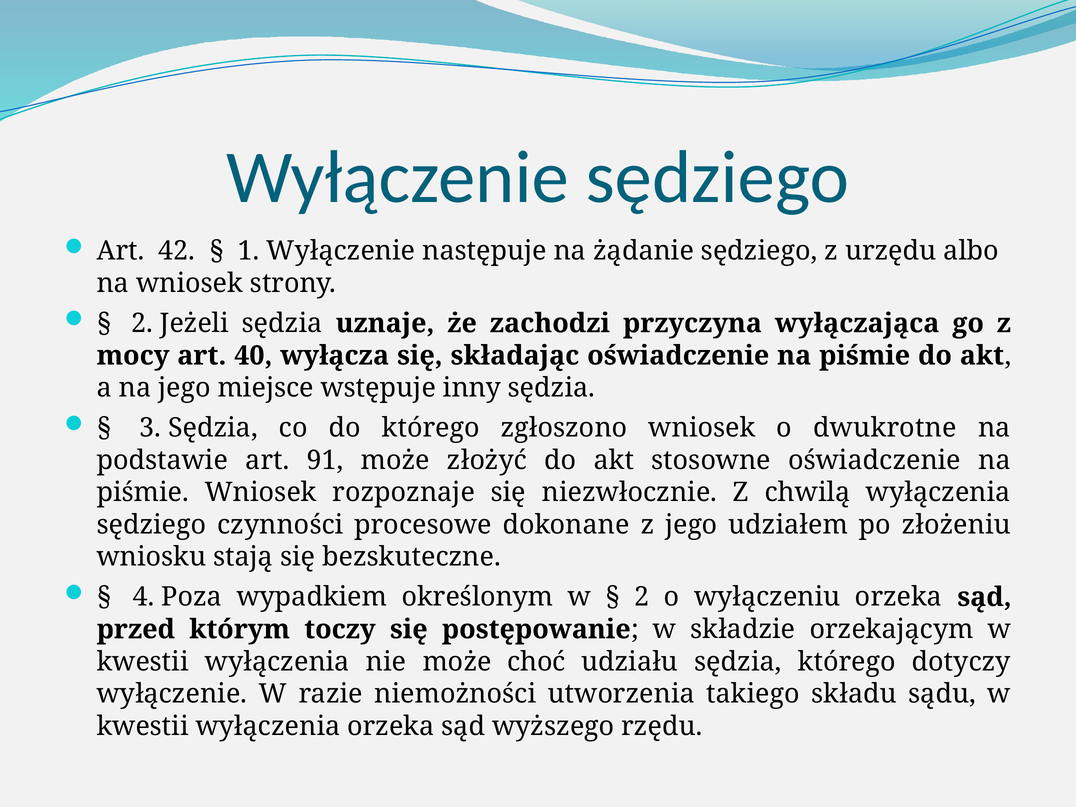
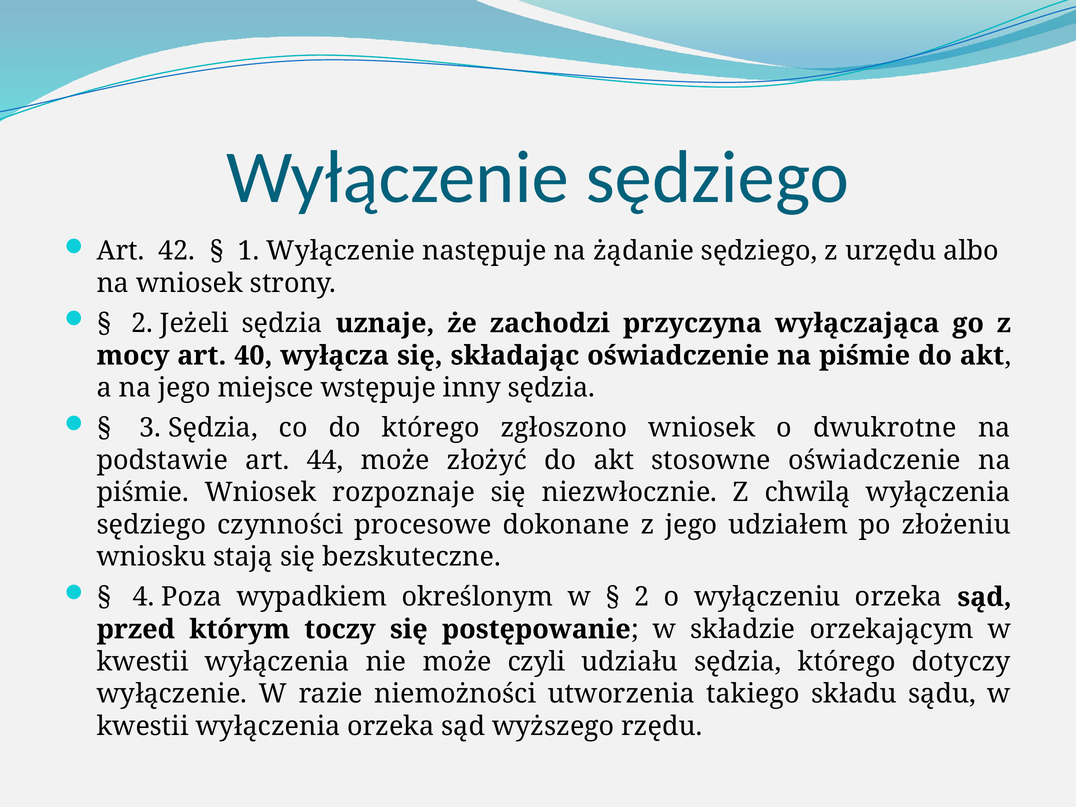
91: 91 -> 44
choć: choć -> czyli
